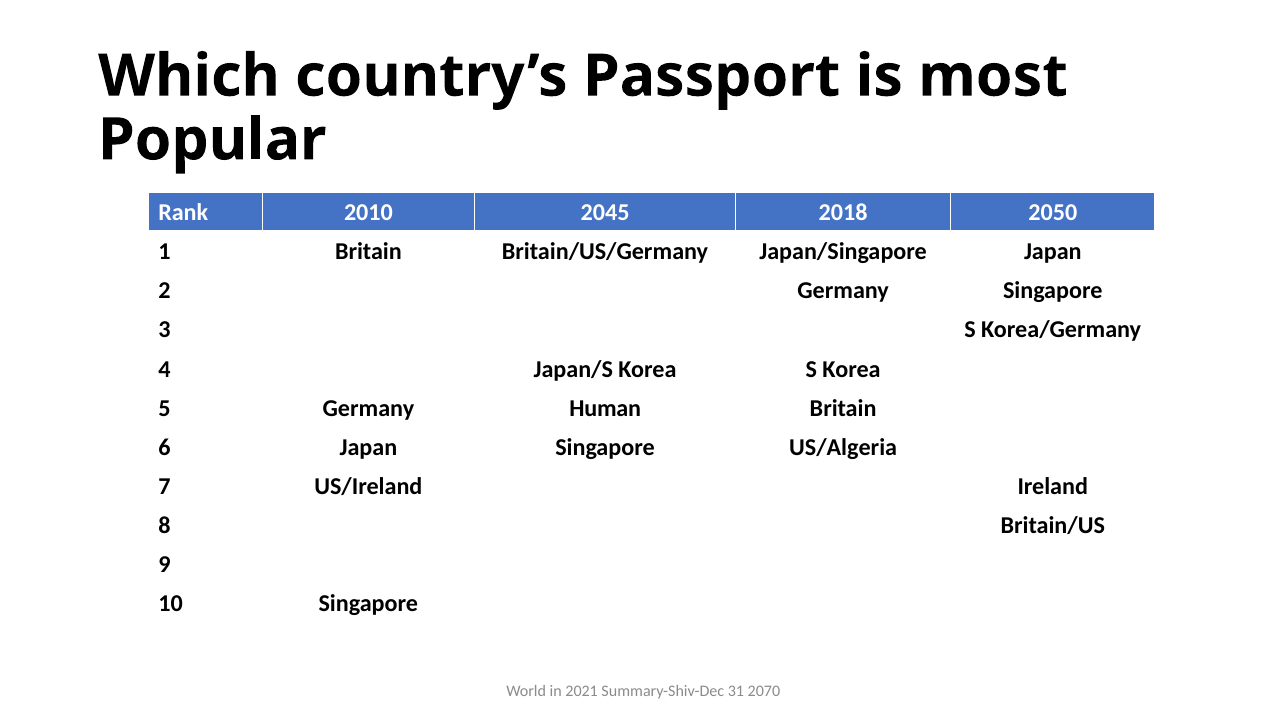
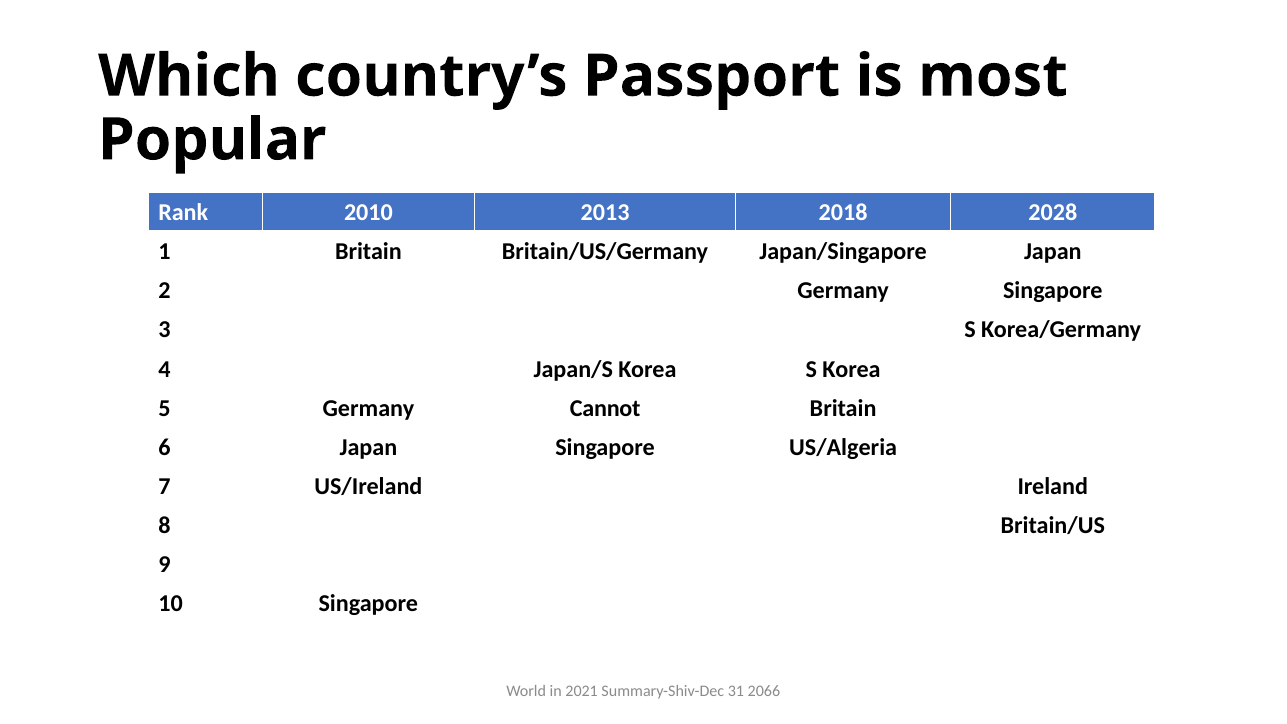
2045: 2045 -> 2013
2050: 2050 -> 2028
Human: Human -> Cannot
2070: 2070 -> 2066
